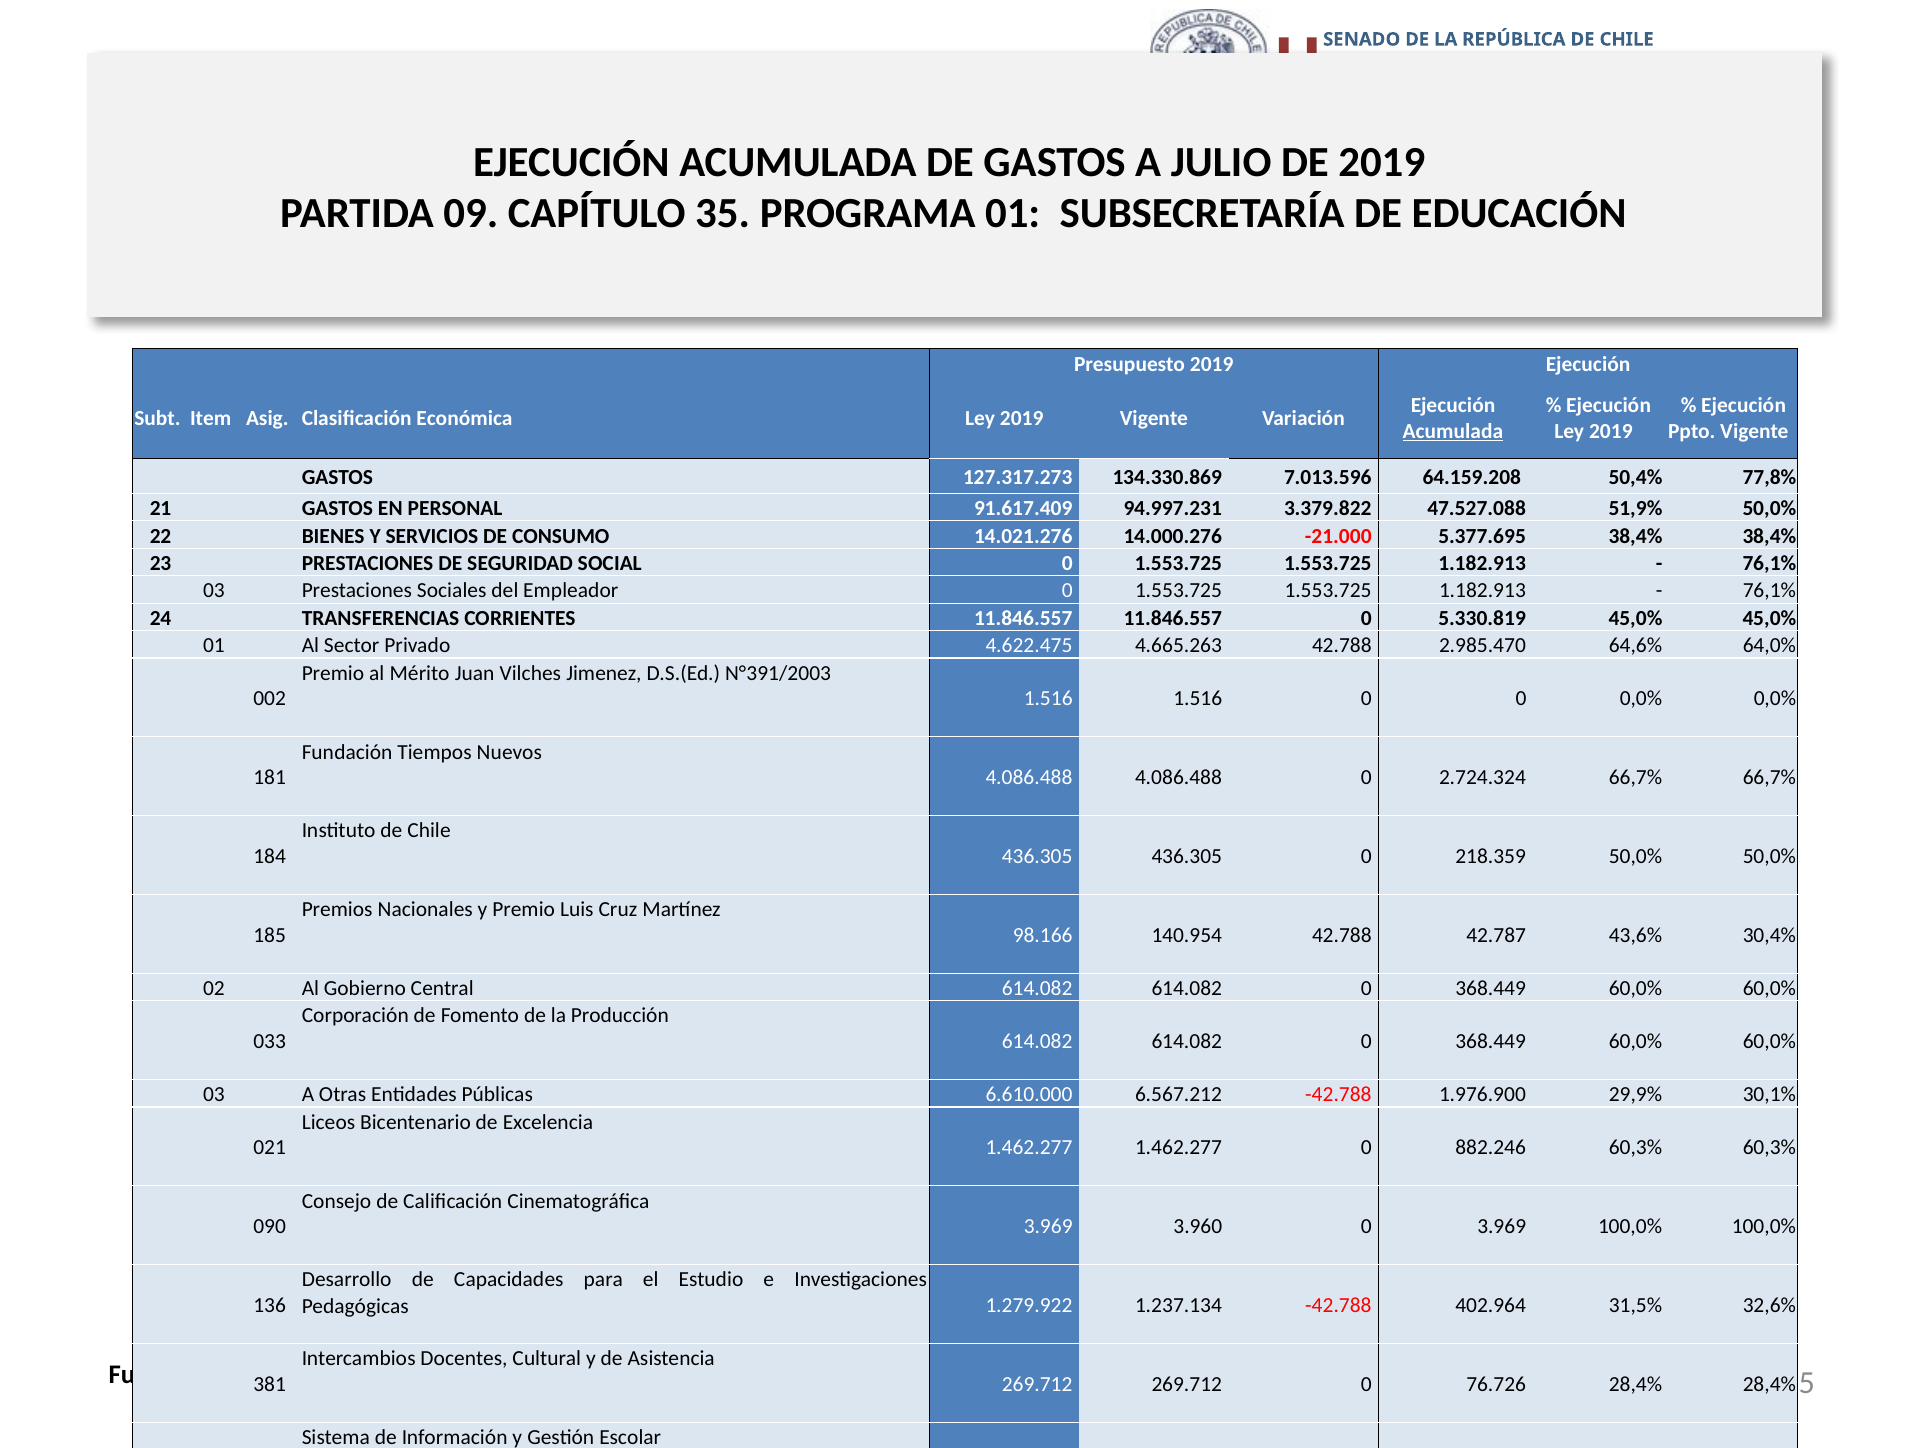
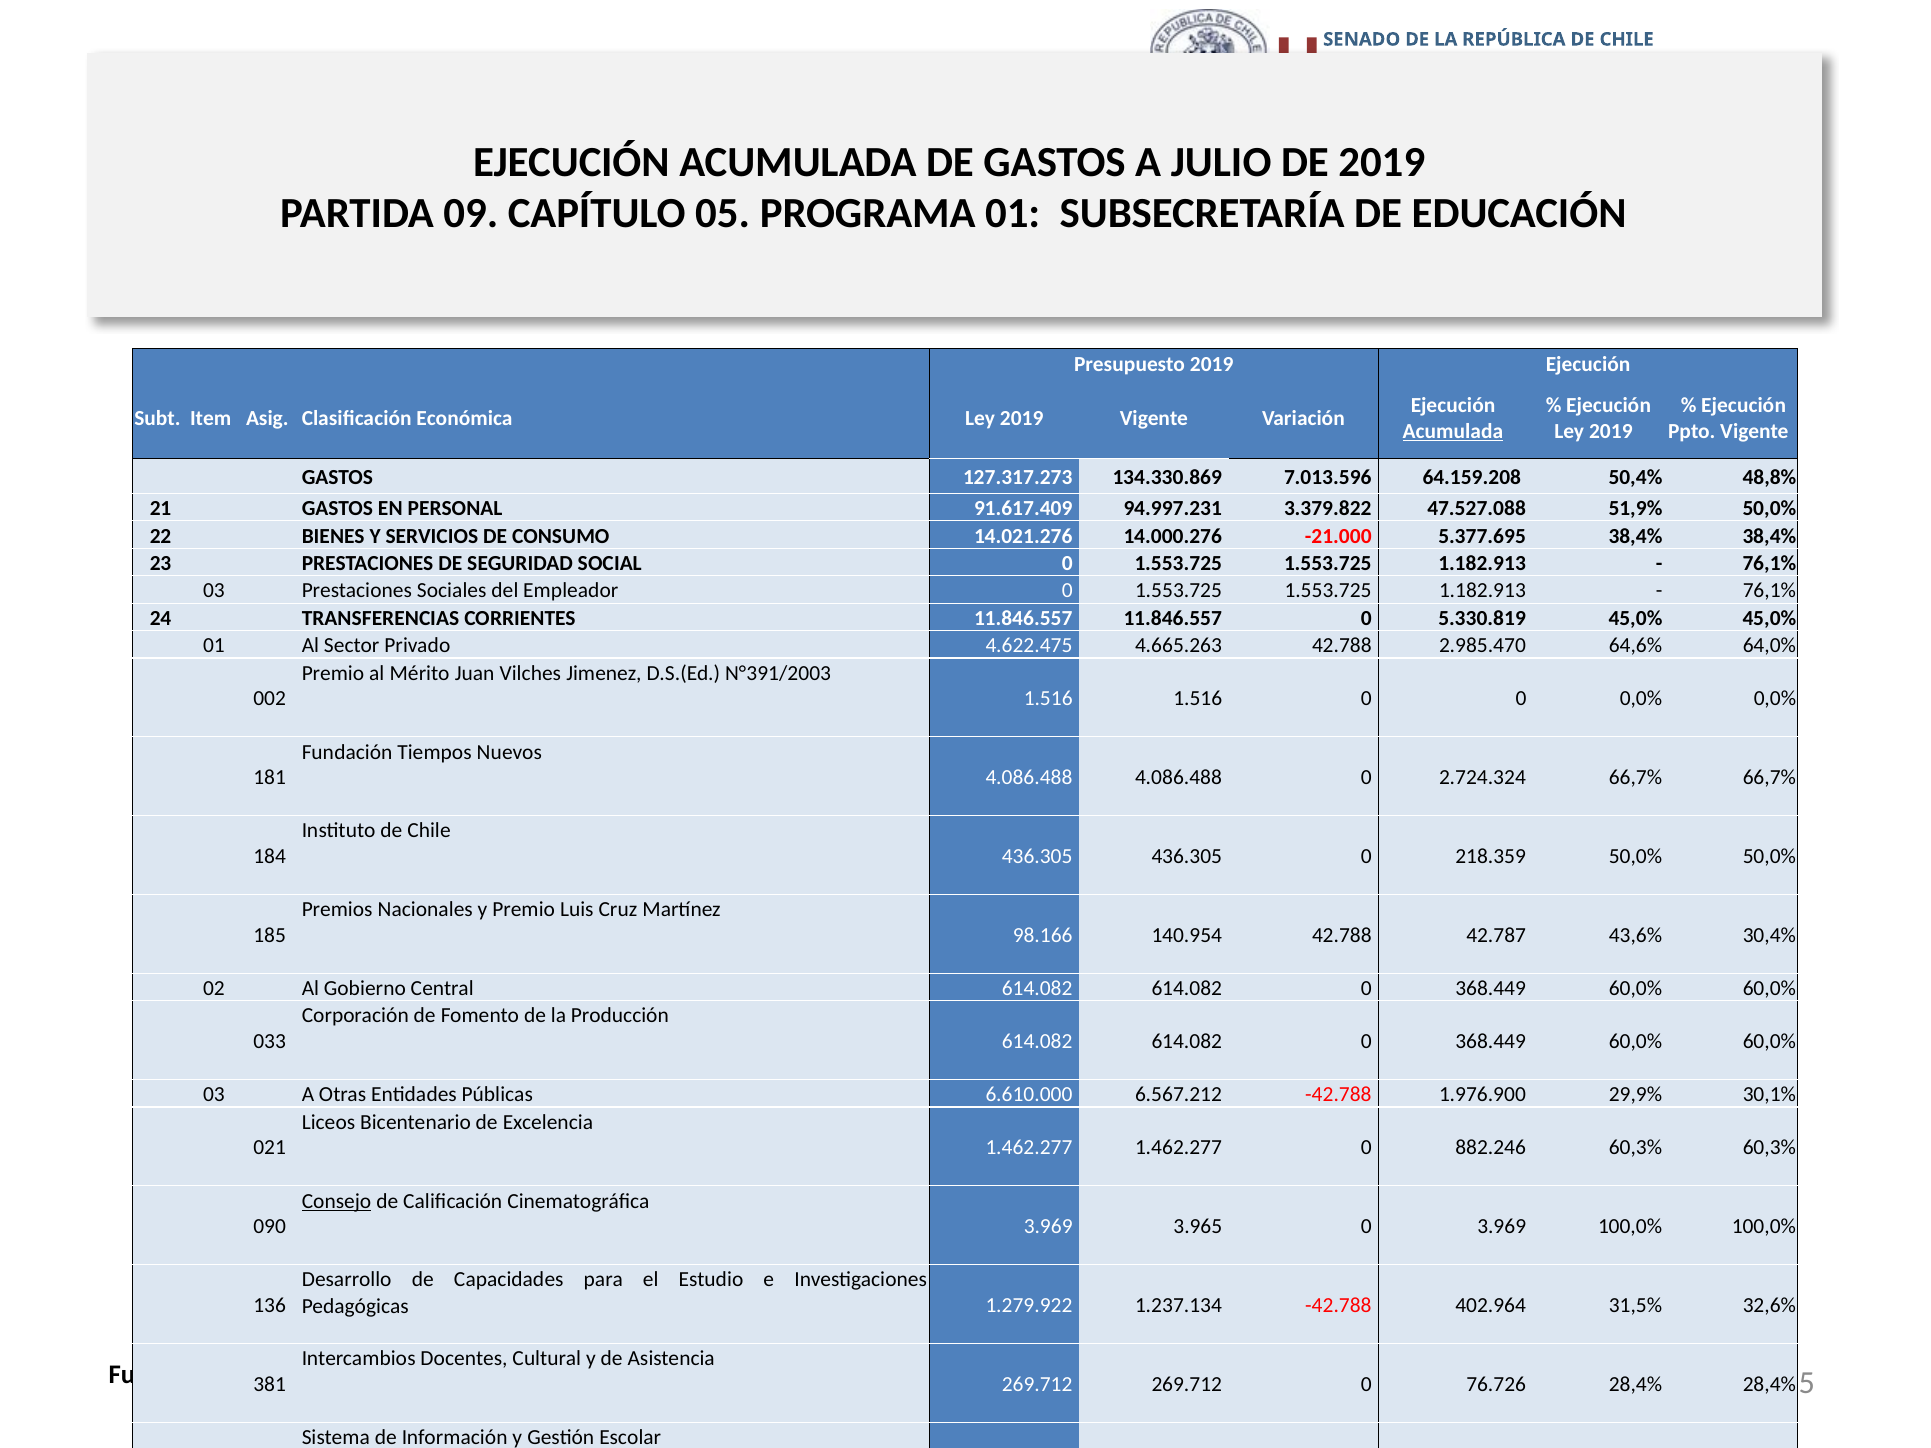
CAPÍTULO 35: 35 -> 05
77,8%: 77,8% -> 48,8%
Consejo underline: none -> present
3.960: 3.960 -> 3.965
